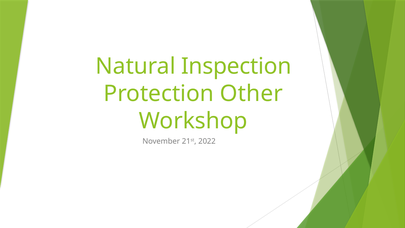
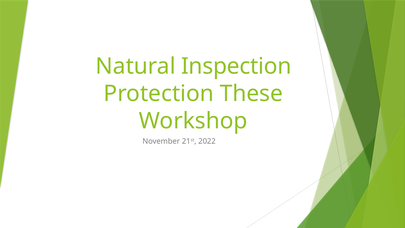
Other: Other -> These
